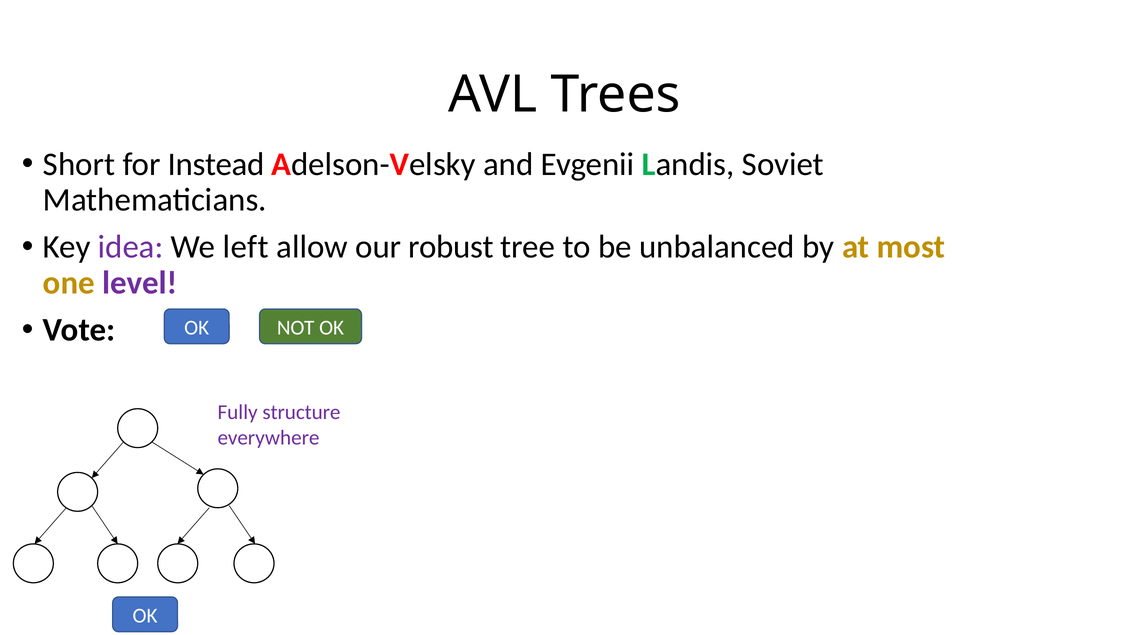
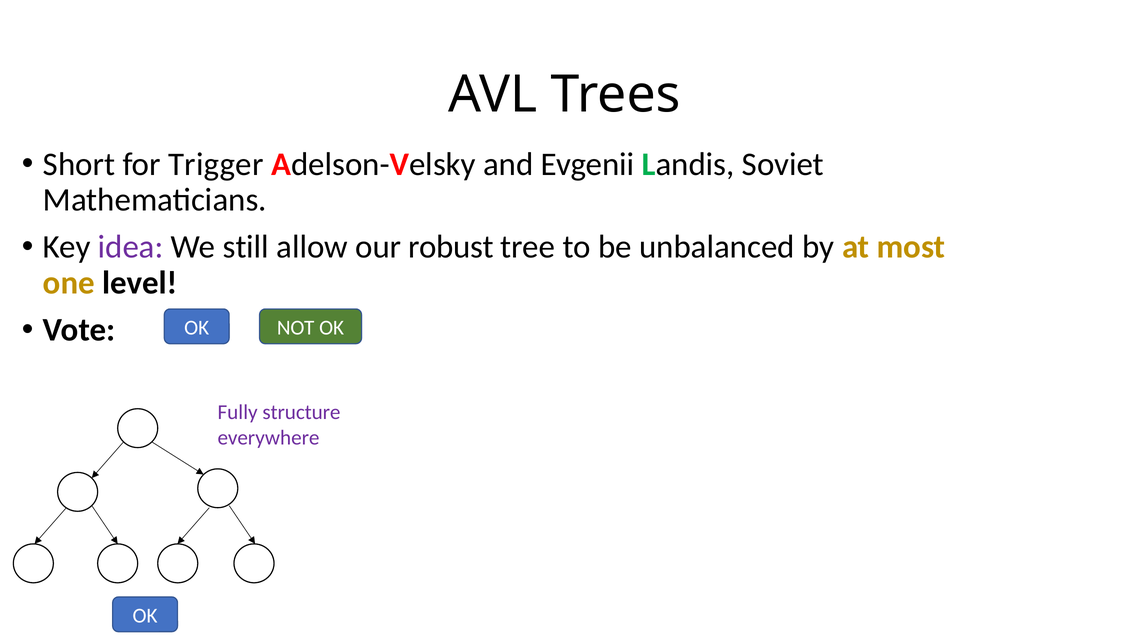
Instead: Instead -> Trigger
left: left -> still
level colour: purple -> black
